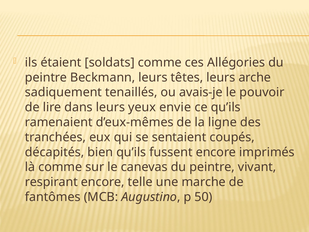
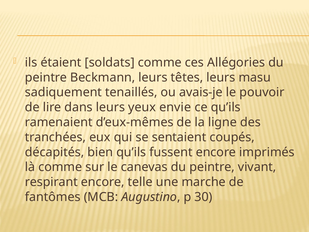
arche: arche -> masu
50: 50 -> 30
